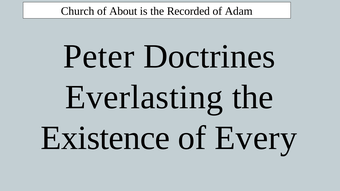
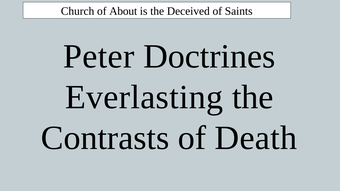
Recorded: Recorded -> Deceived
Adam: Adam -> Saints
Existence: Existence -> Contrasts
Every: Every -> Death
